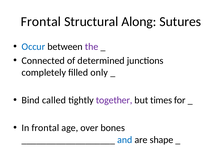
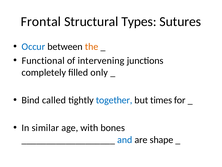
Along: Along -> Types
the colour: purple -> orange
Connected: Connected -> Functional
determined: determined -> intervening
together colour: purple -> blue
In frontal: frontal -> similar
over: over -> with
